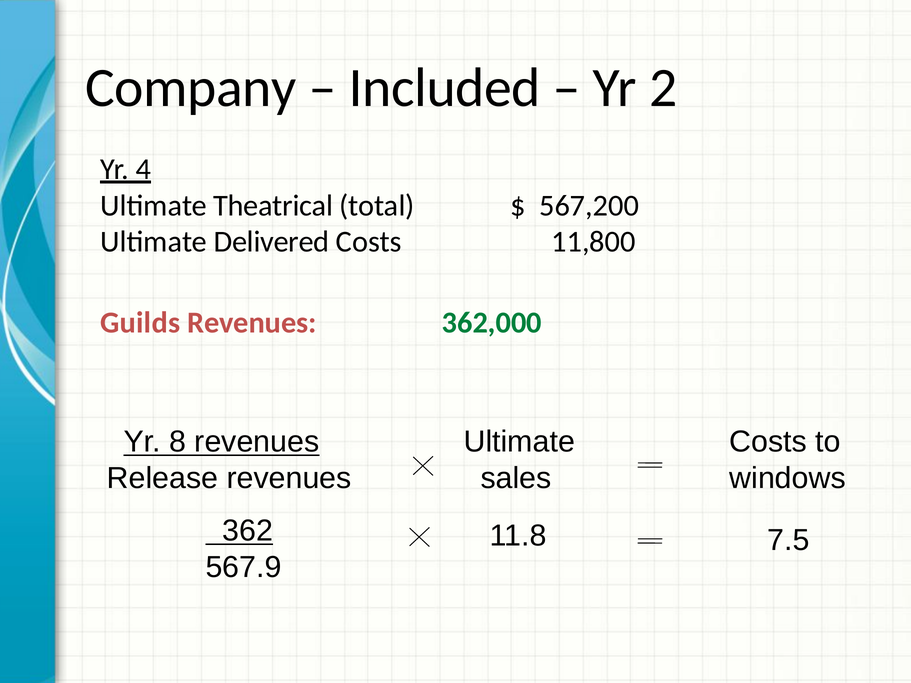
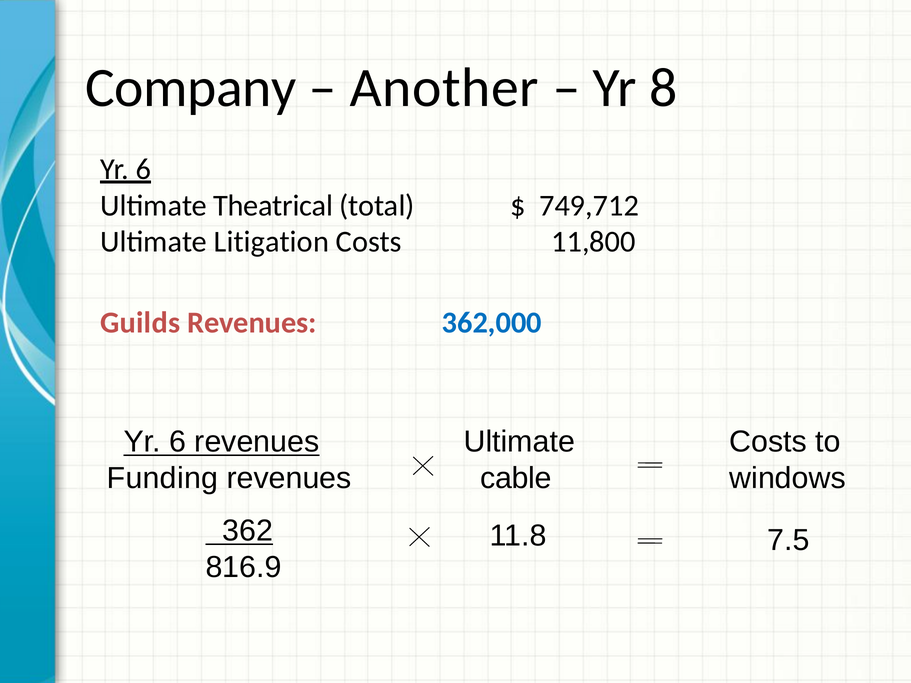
Included: Included -> Another
2: 2 -> 8
4 at (143, 169): 4 -> 6
567,200: 567,200 -> 749,712
Delivered: Delivered -> Litigation
362,000 colour: green -> blue
8 at (178, 442): 8 -> 6
Release: Release -> Funding
sales: sales -> cable
567.9: 567.9 -> 816.9
